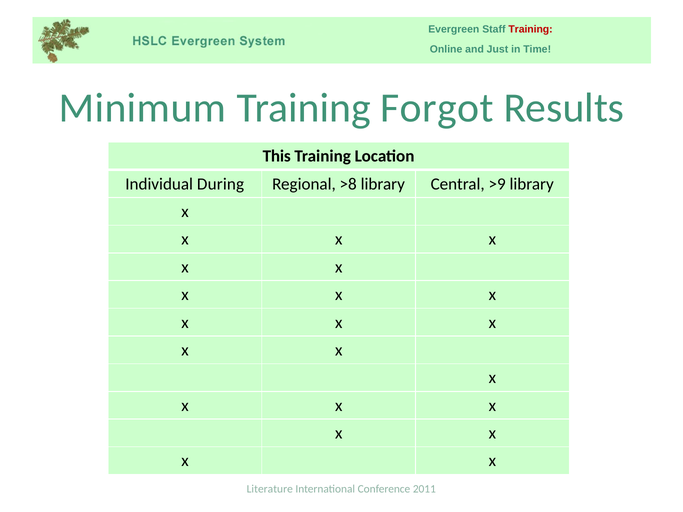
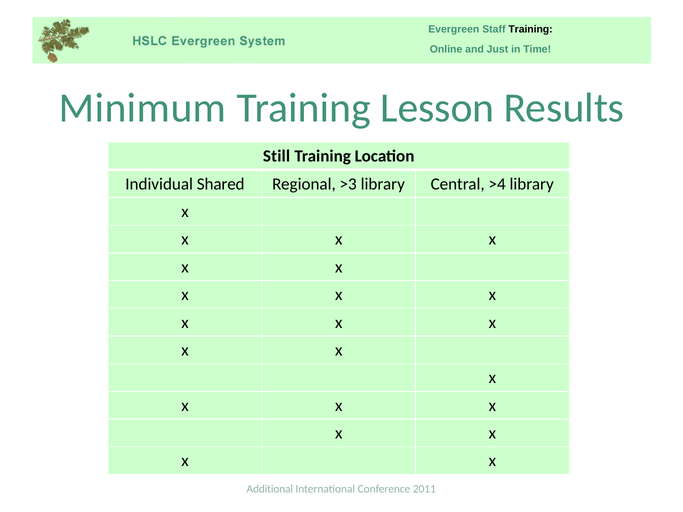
Training at (531, 29) colour: red -> black
Forgot: Forgot -> Lesson
This: This -> Still
During: During -> Shared
>8: >8 -> >3
>9: >9 -> >4
Literature: Literature -> Additional
